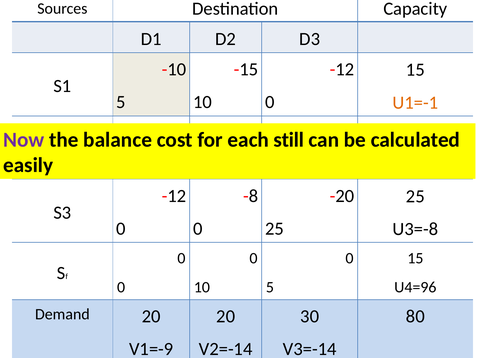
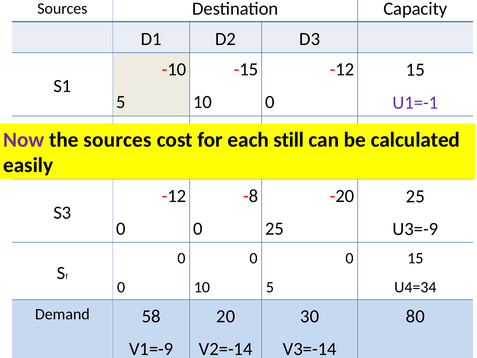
U1=-1 colour: orange -> purple
balance at (118, 140): balance -> sources
U3=-8: U3=-8 -> U3=-9
U4=96: U4=96 -> U4=34
Demand 20: 20 -> 58
